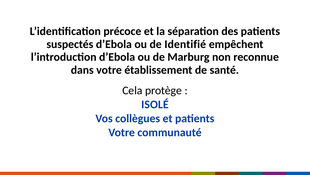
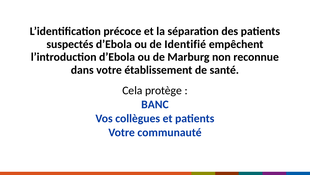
ISOLÉ: ISOLÉ -> BANC
